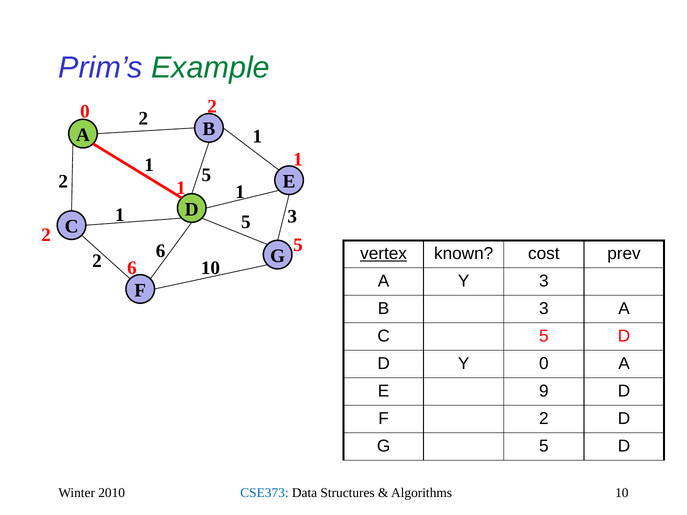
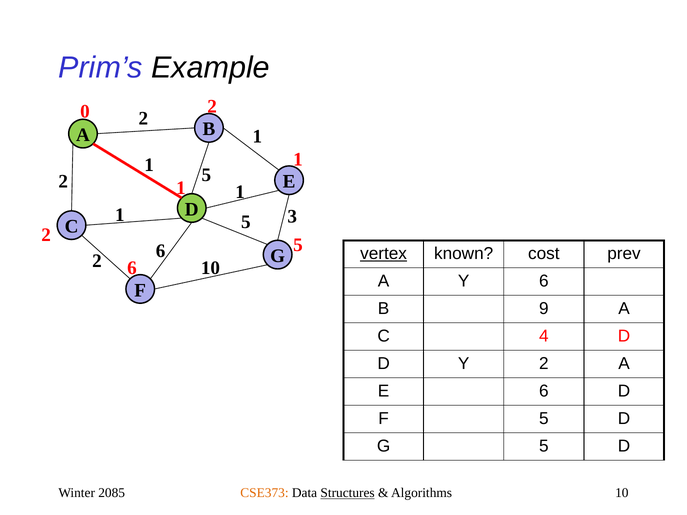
Example colour: green -> black
Y 3: 3 -> 6
B 3: 3 -> 9
C 5: 5 -> 4
Y 0: 0 -> 2
E 9: 9 -> 6
F 2: 2 -> 5
2010: 2010 -> 2085
CSE373 colour: blue -> orange
Structures underline: none -> present
